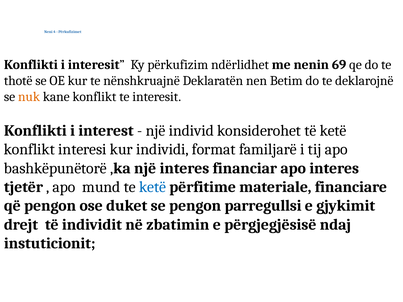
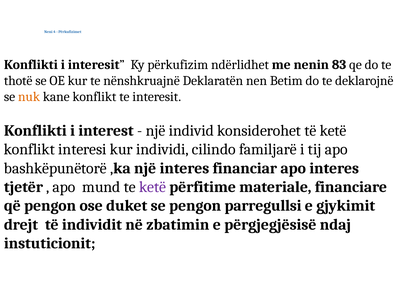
69: 69 -> 83
format: format -> cilindo
ketë at (153, 187) colour: blue -> purple
